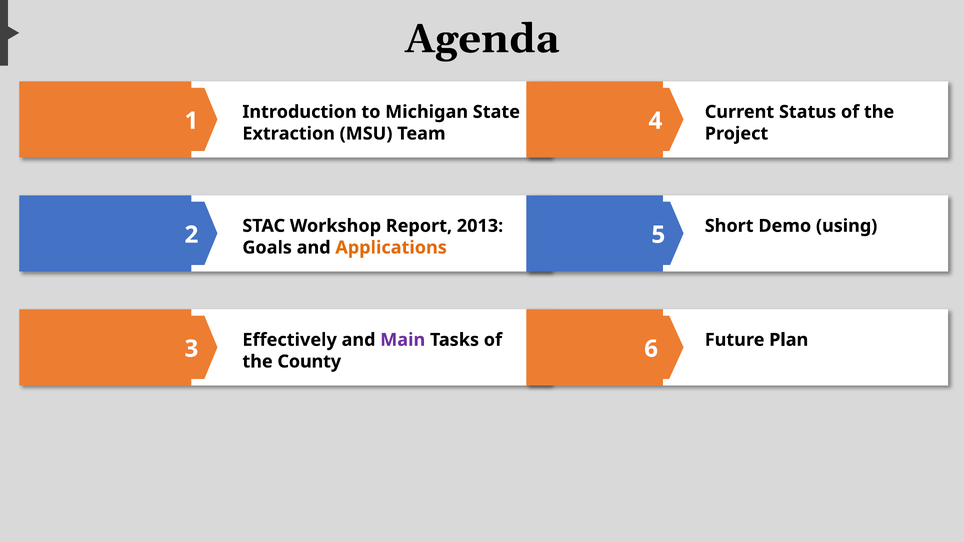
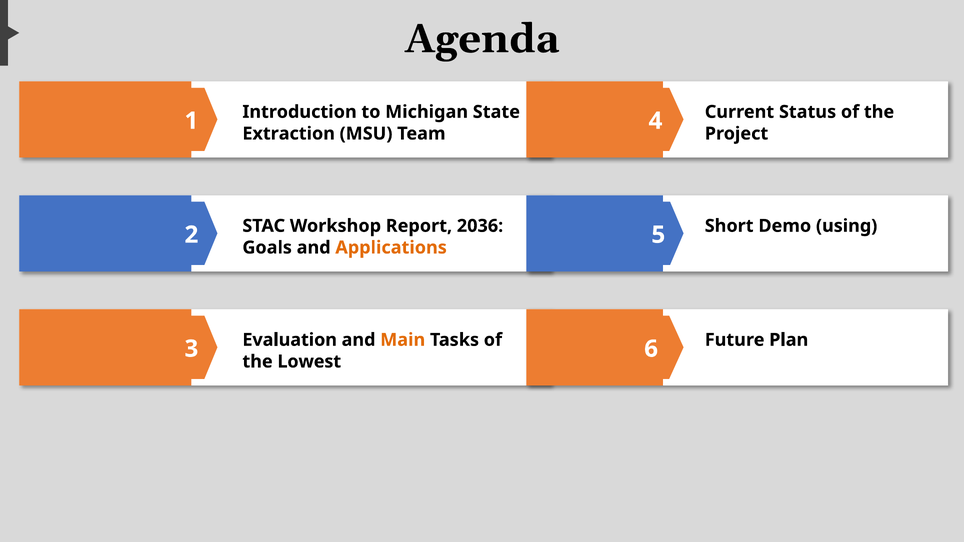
2013: 2013 -> 2036
Effectively: Effectively -> Evaluation
Main colour: purple -> orange
County: County -> Lowest
